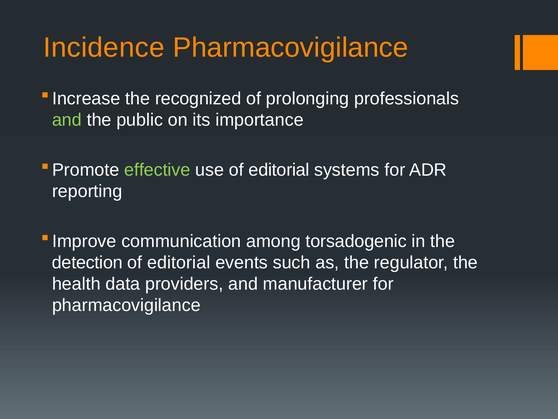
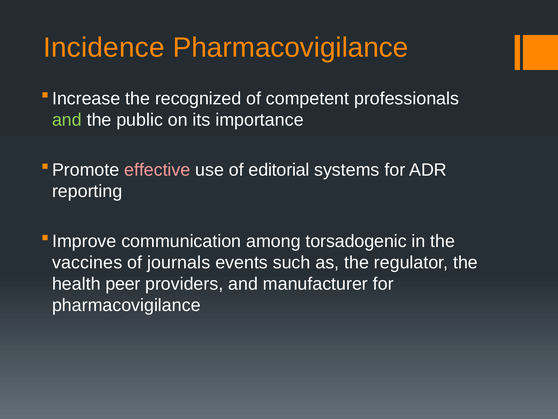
prolonging: prolonging -> competent
effective colour: light green -> pink
detection: detection -> vaccines
editorial at (179, 262): editorial -> journals
data: data -> peer
